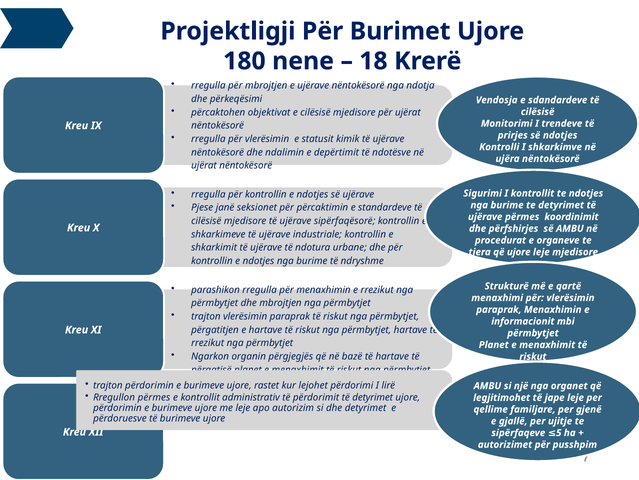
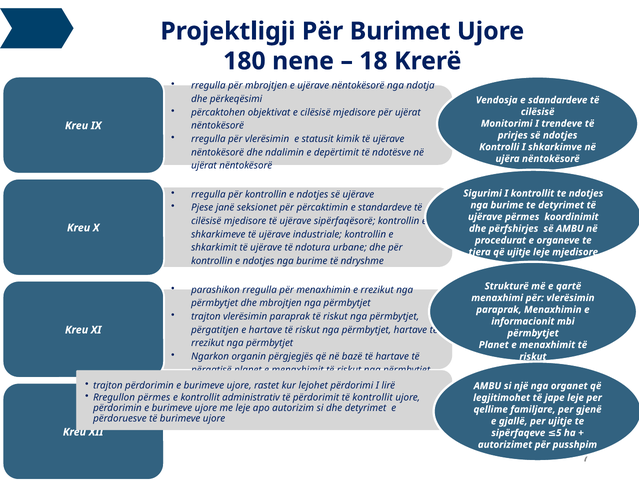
që ujore: ujore -> ujitje
të detyrimet: detyrimet -> kontrollit
